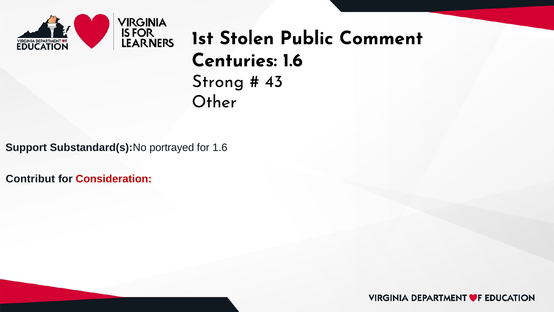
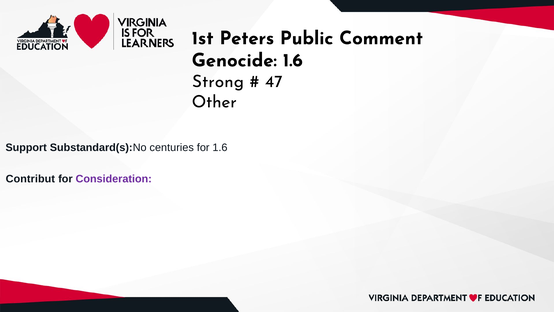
Stolen: Stolen -> Peters
Centuries: Centuries -> Genocide
43: 43 -> 47
portrayed: portrayed -> centuries
Consideration colour: red -> purple
